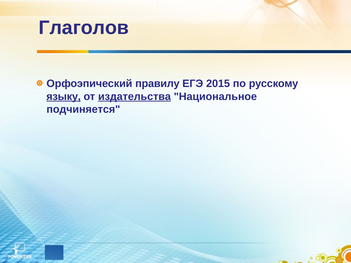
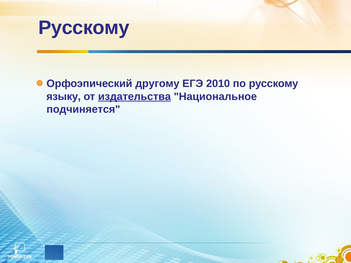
Глаголов at (84, 28): Глаголов -> Русскому
правилу: правилу -> другому
2015: 2015 -> 2010
языку underline: present -> none
